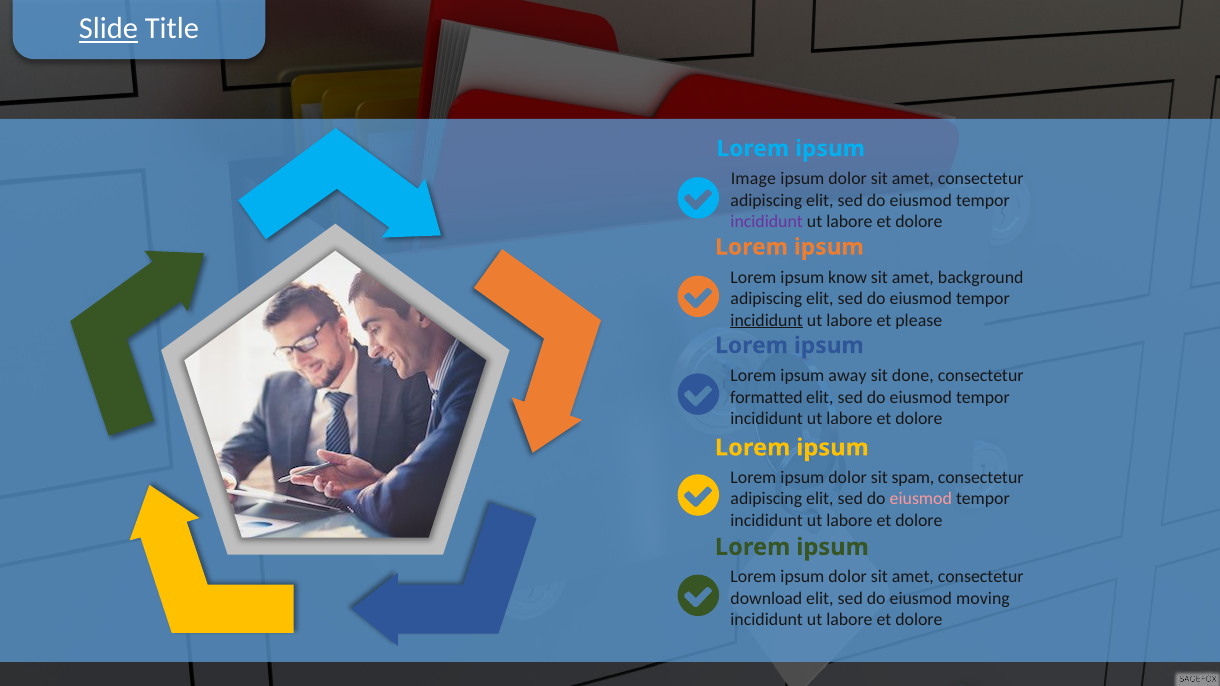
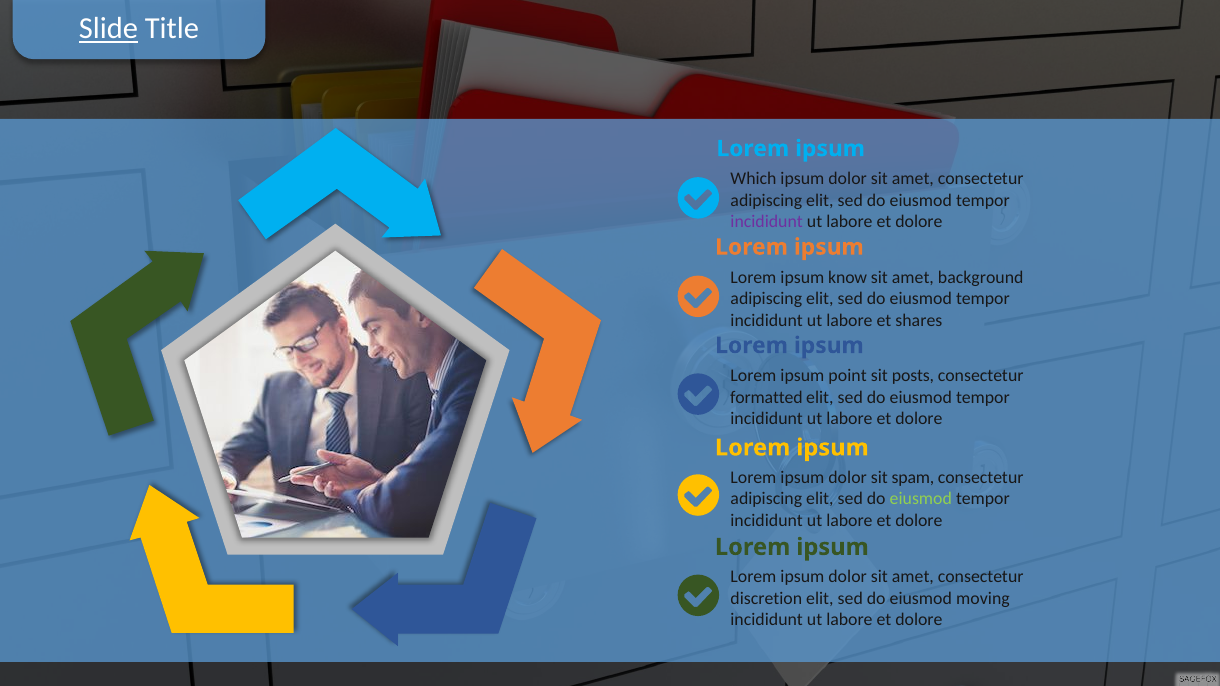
Image: Image -> Which
incididunt at (767, 320) underline: present -> none
please: please -> shares
away: away -> point
done: done -> posts
eiusmod at (921, 499) colour: pink -> light green
download: download -> discretion
